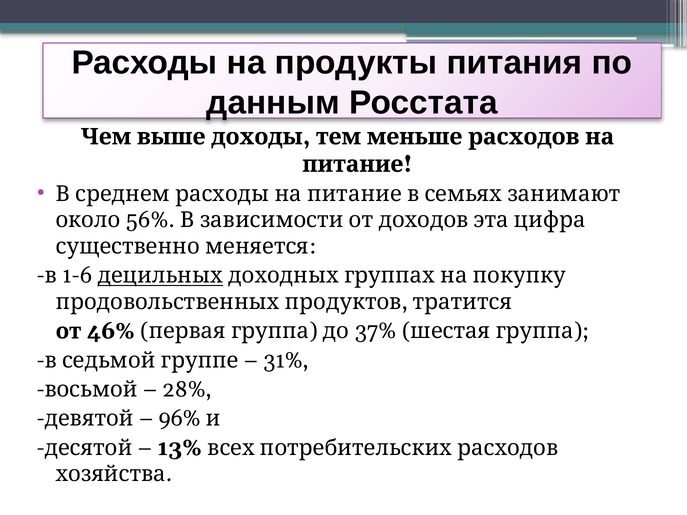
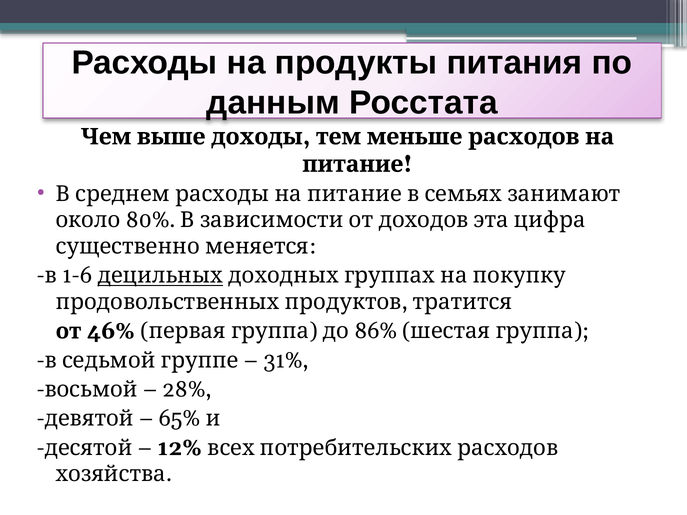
56%: 56% -> 80%
37%: 37% -> 86%
96%: 96% -> 65%
13%: 13% -> 12%
